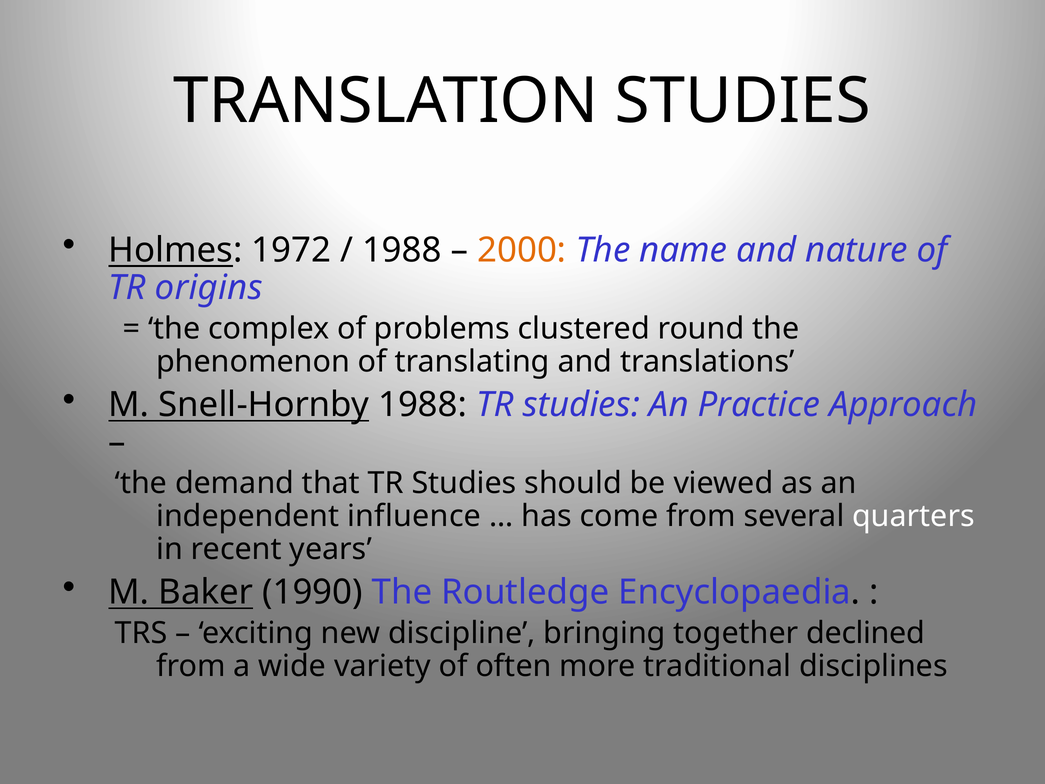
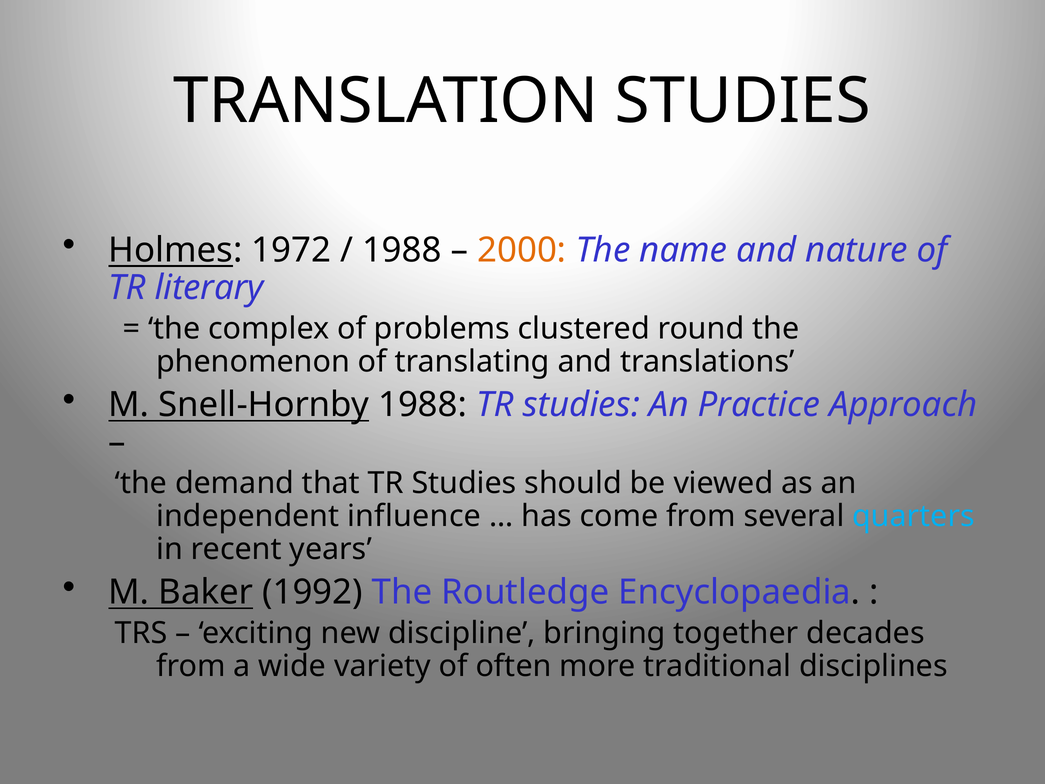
origins: origins -> literary
quarters colour: white -> light blue
1990: 1990 -> 1992
declined: declined -> decades
